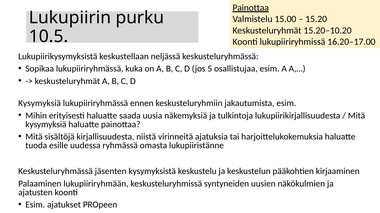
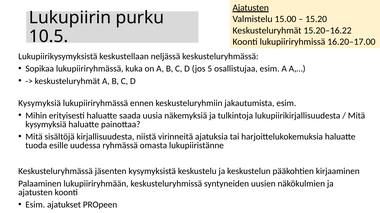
Painottaa at (251, 8): Painottaa -> Ajatusten
15.20–10.20: 15.20–10.20 -> 15.20–16.22
